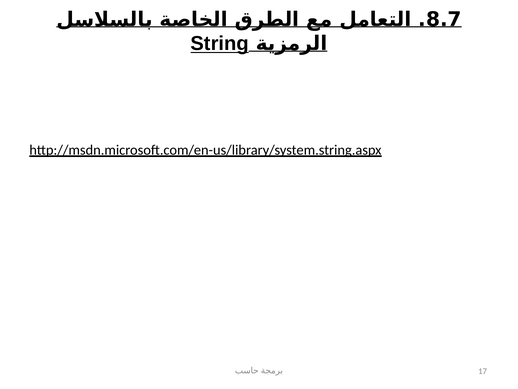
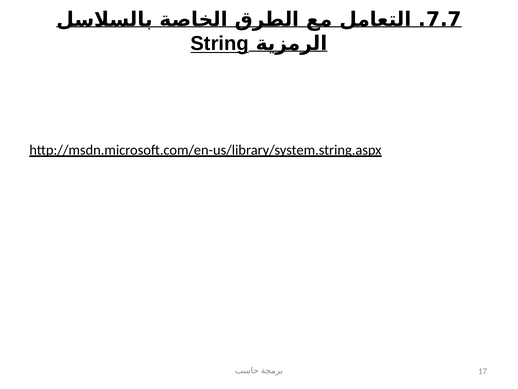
8.7: 8.7 -> 7.7
